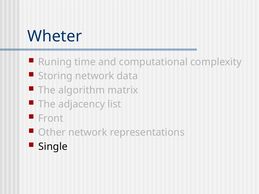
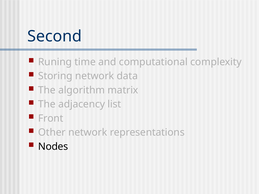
Wheter: Wheter -> Second
Single: Single -> Nodes
